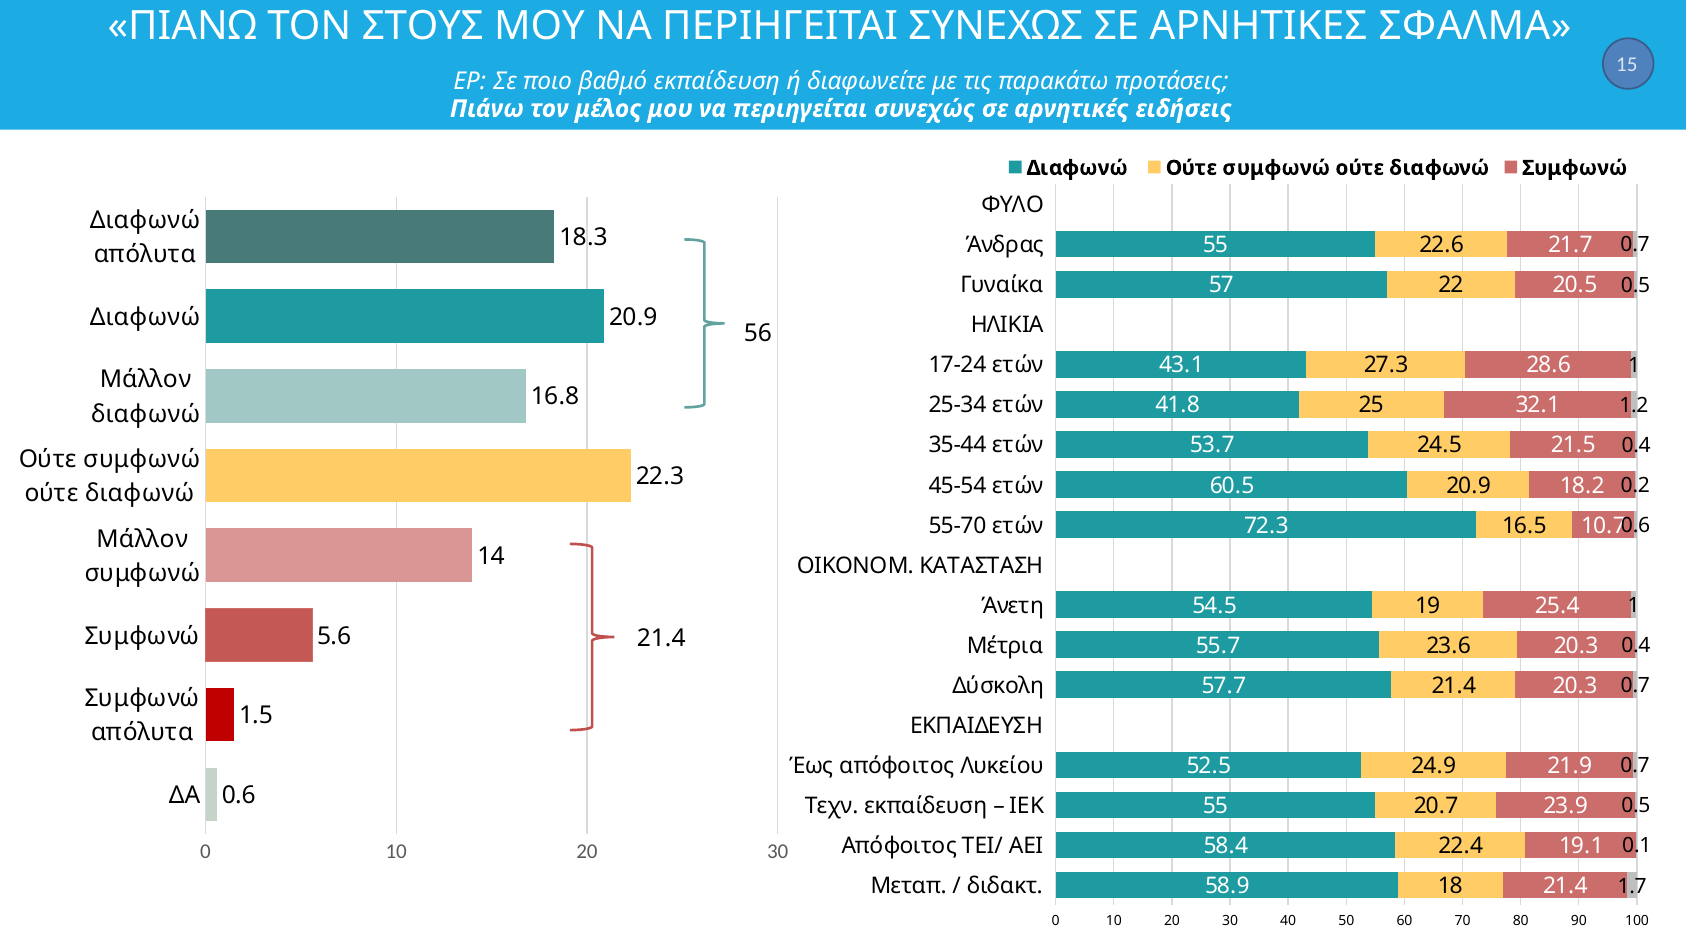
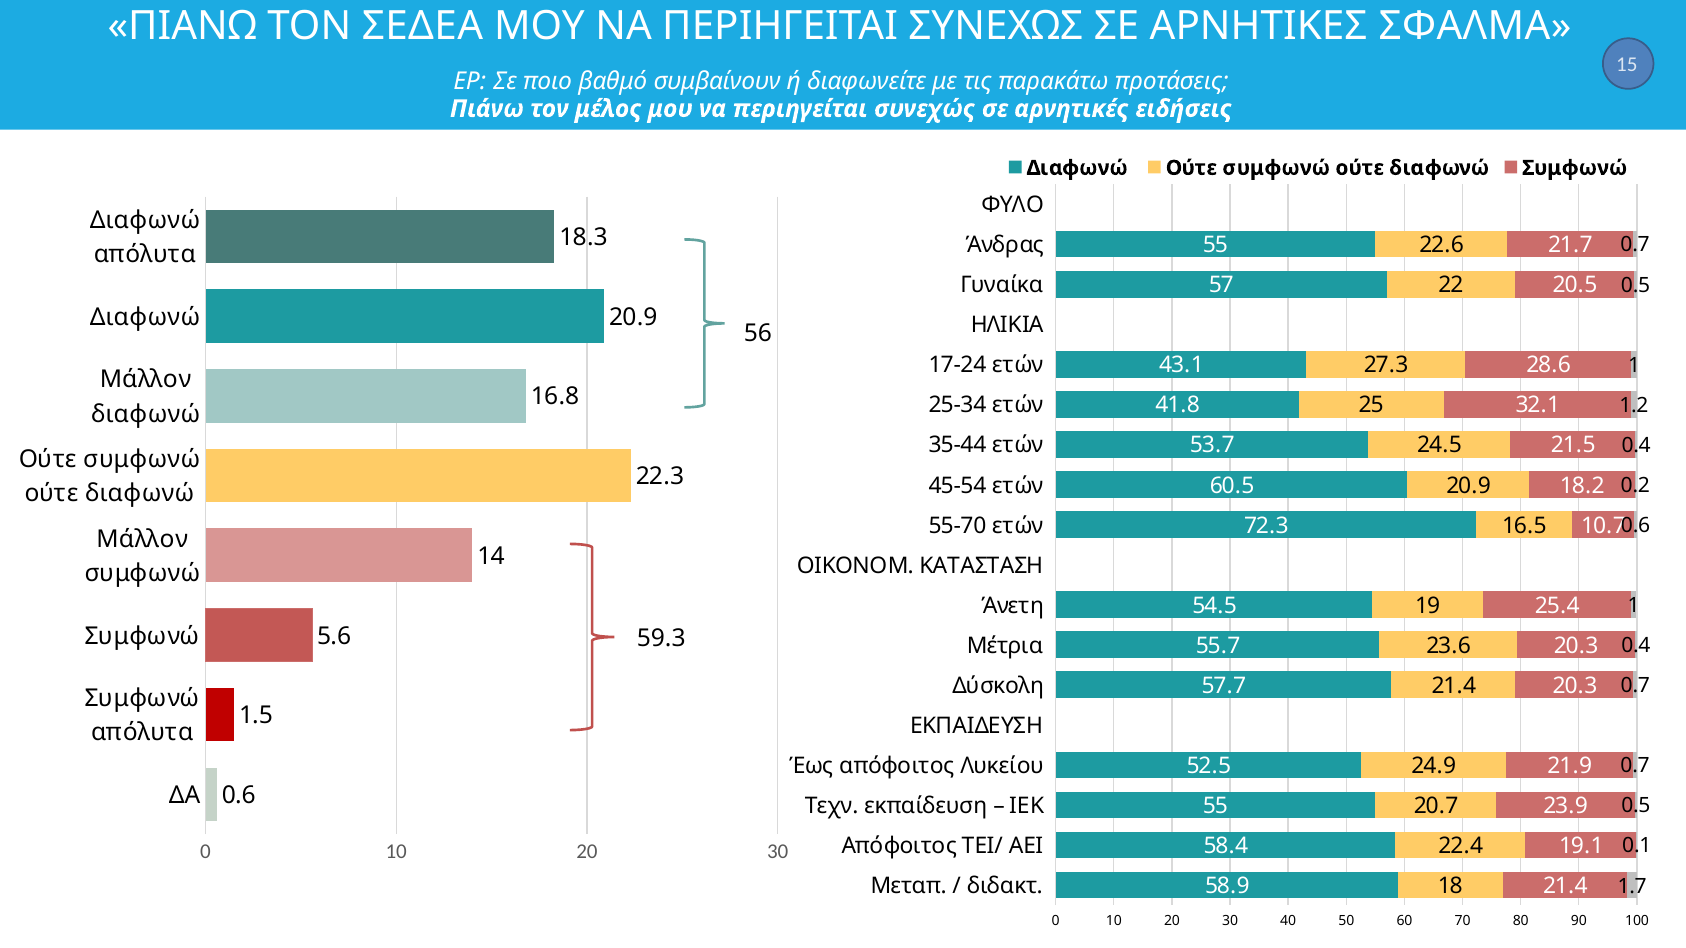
ΣΤΟΥΣ: ΣΤΟΥΣ -> ΣΕΔΕΑ
βαθμό εκπαίδευση: εκπαίδευση -> συμβαίνουν
21.4 at (661, 639): 21.4 -> 59.3
